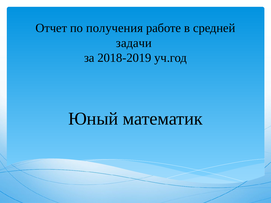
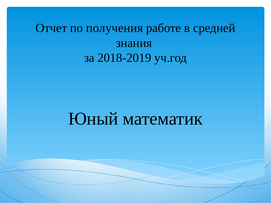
задачи: задачи -> знания
